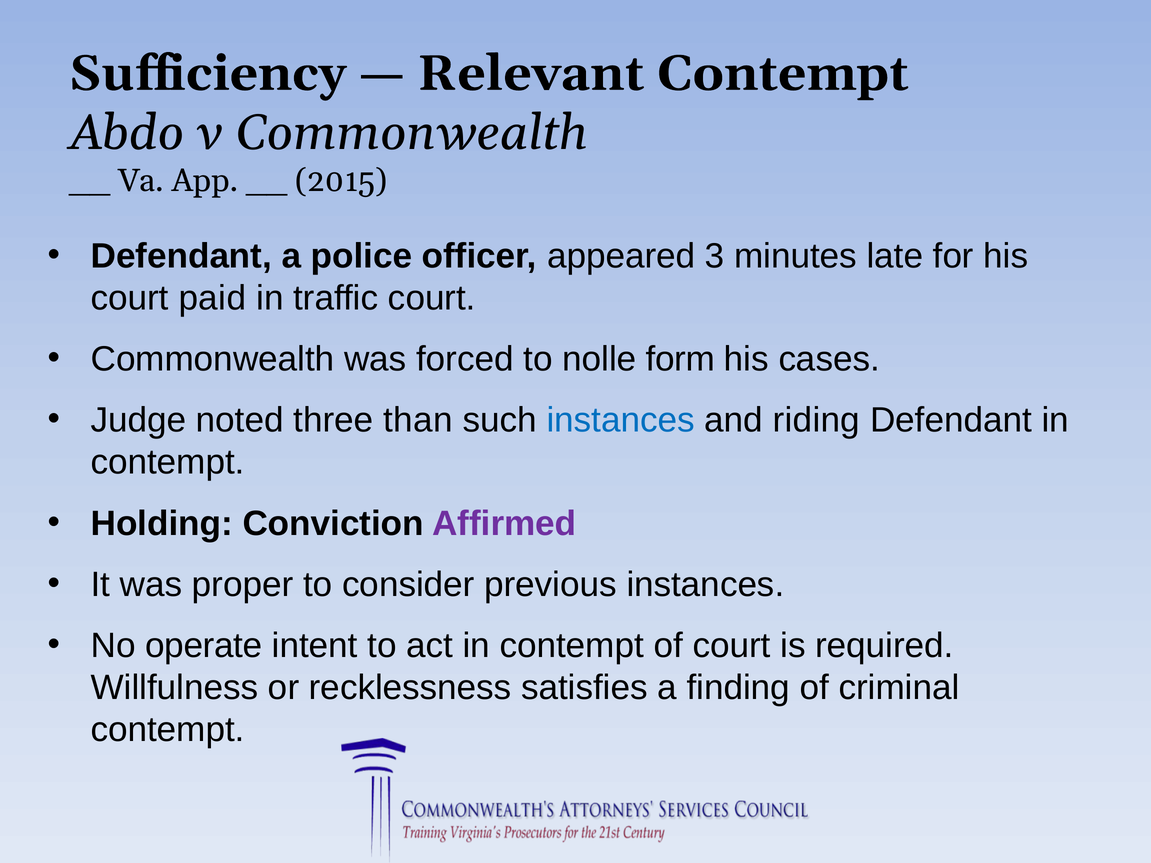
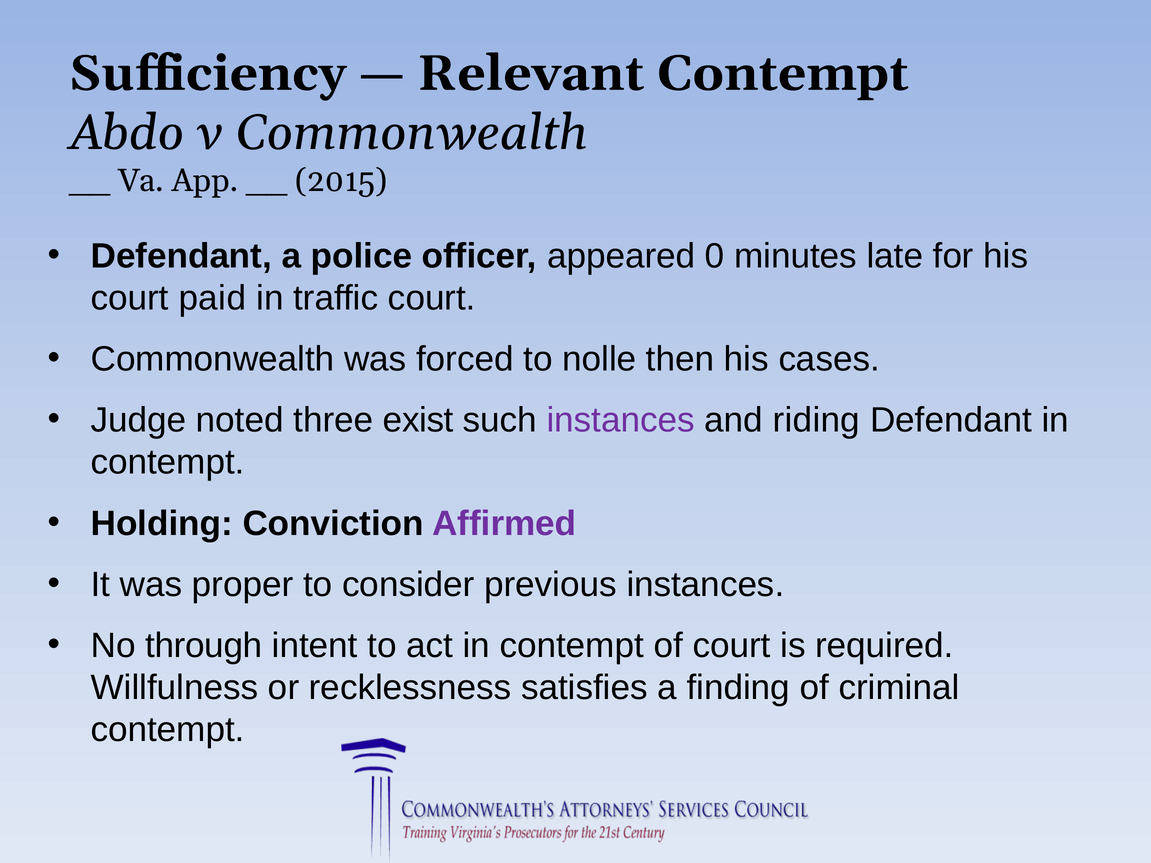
3: 3 -> 0
form: form -> then
than: than -> exist
instances at (621, 420) colour: blue -> purple
operate: operate -> through
